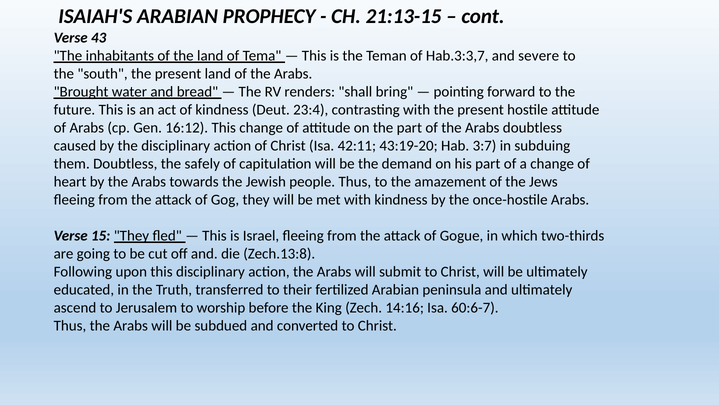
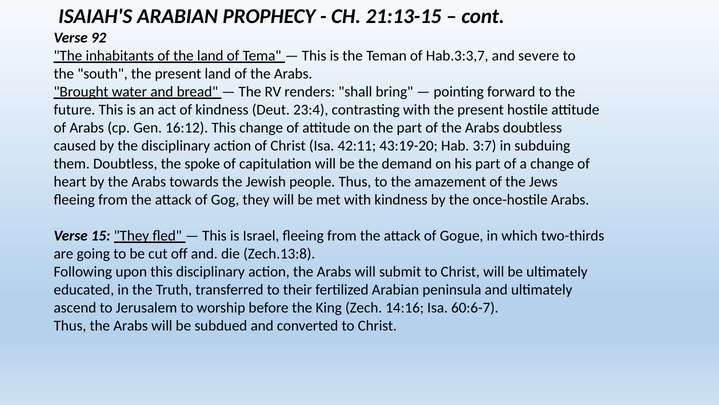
43: 43 -> 92
safely: safely -> spoke
